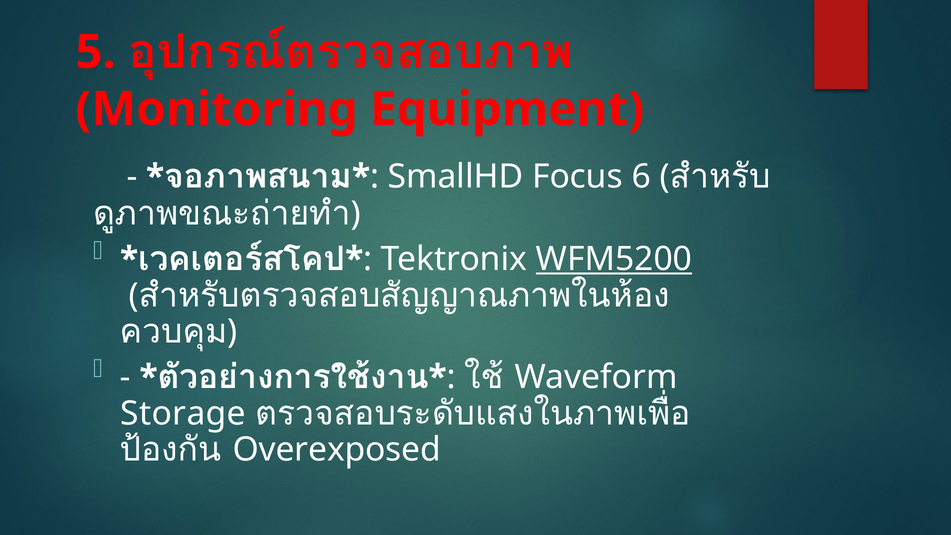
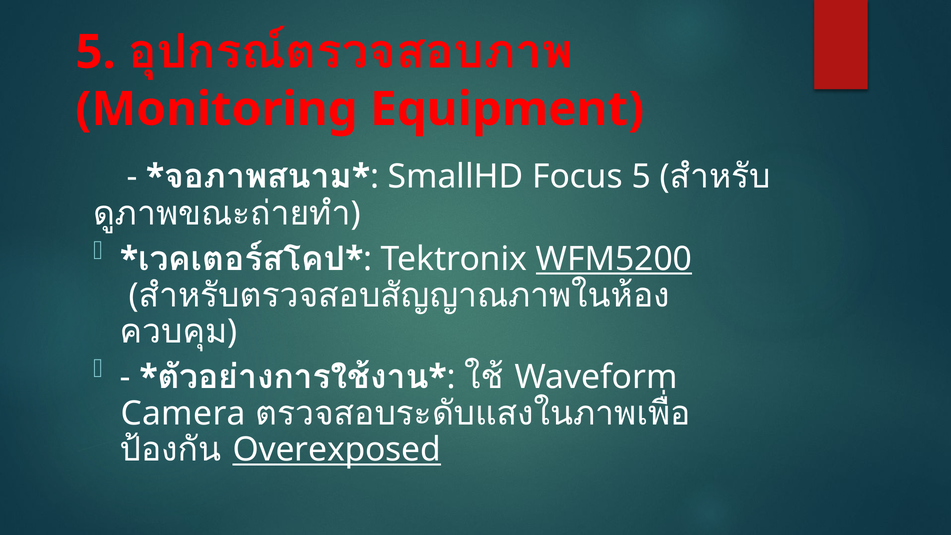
Focus 6: 6 -> 5
Storage: Storage -> Camera
Overexposed underline: none -> present
